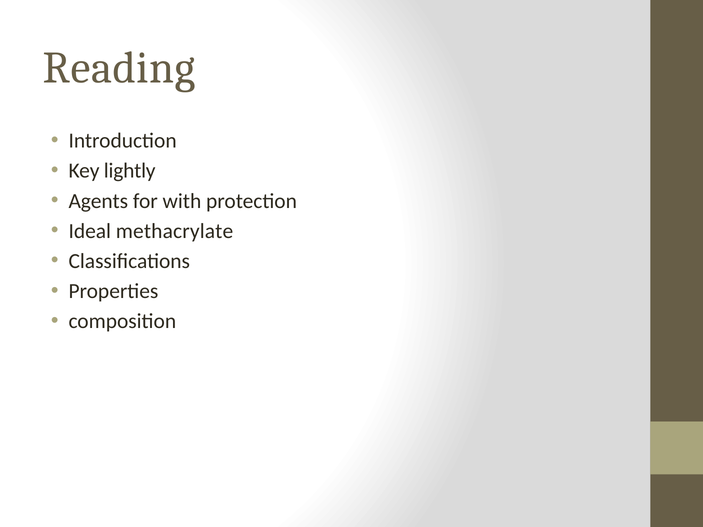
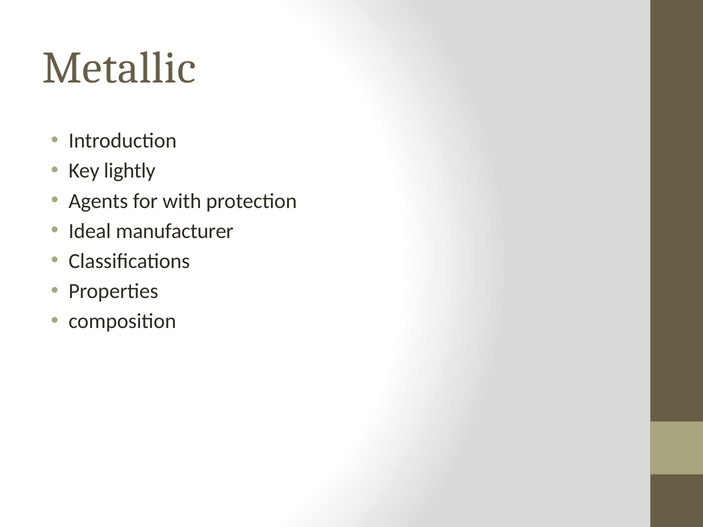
Reading: Reading -> Metallic
methacrylate: methacrylate -> manufacturer
